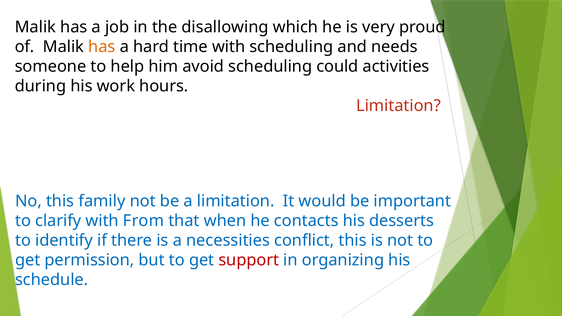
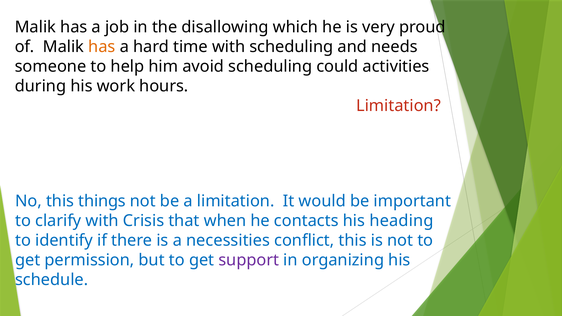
family: family -> things
From: From -> Crisis
desserts: desserts -> heading
support colour: red -> purple
